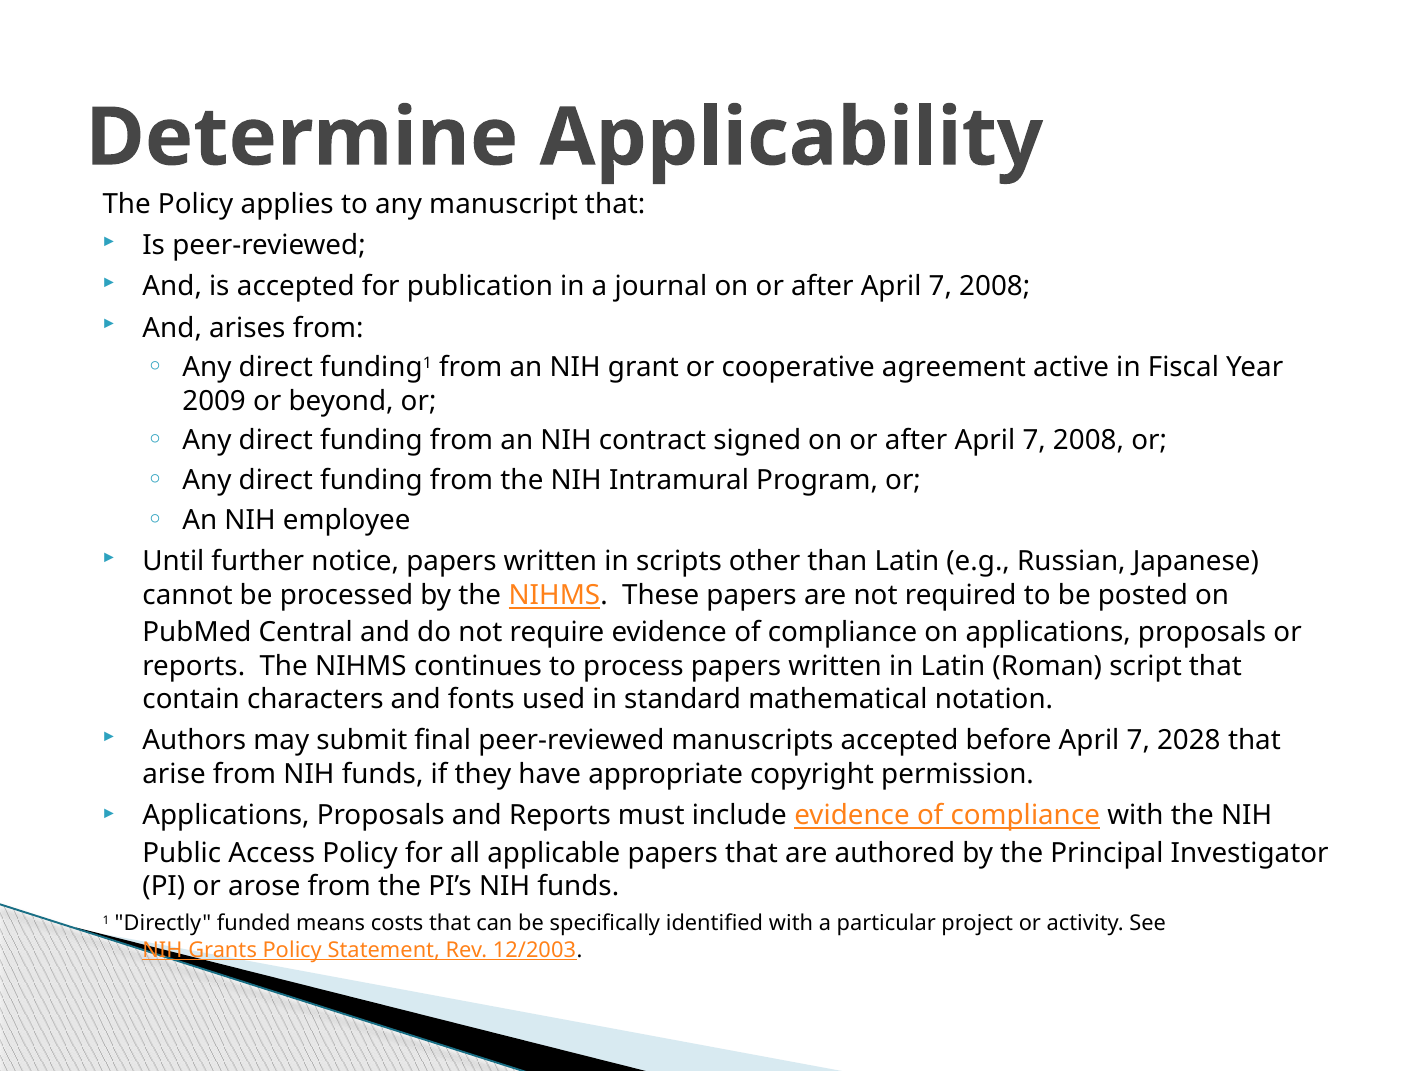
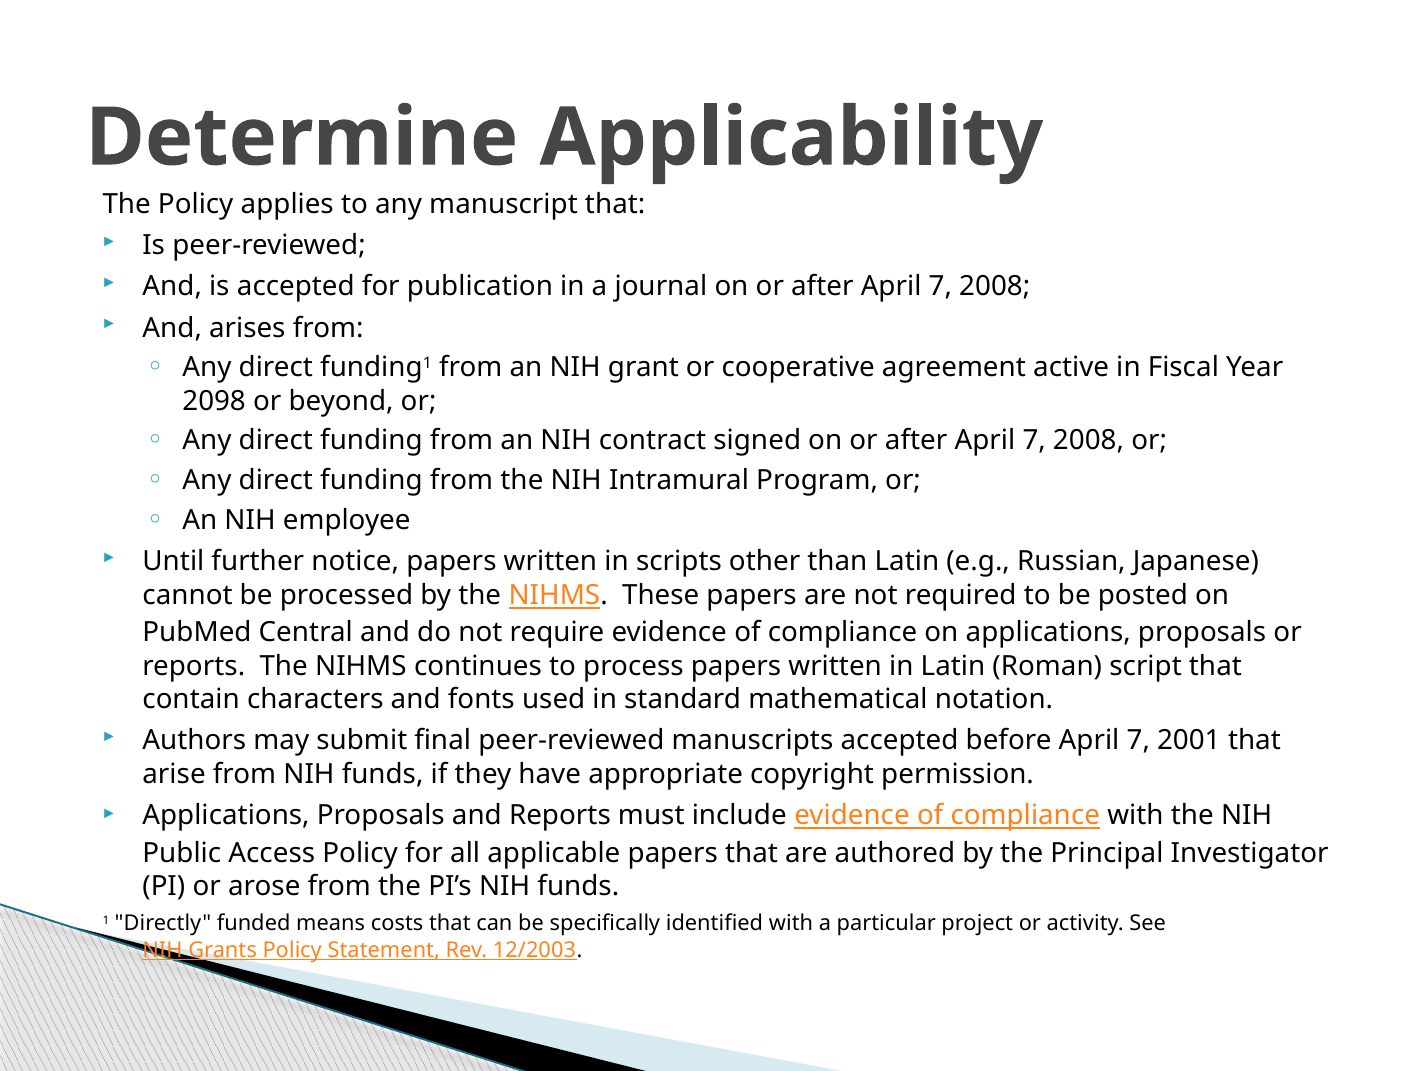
2009: 2009 -> 2098
2028: 2028 -> 2001
